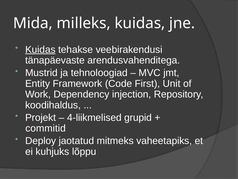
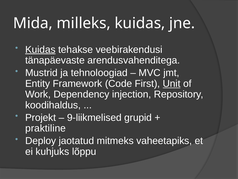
Unit underline: none -> present
4-liikmelised: 4-liikmelised -> 9-liikmelised
commitid: commitid -> praktiline
